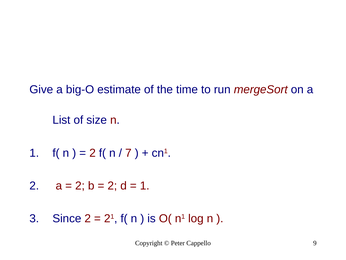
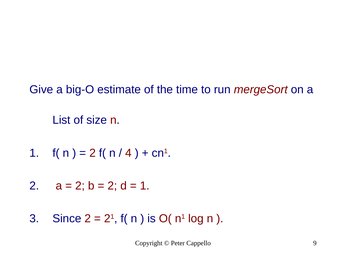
7: 7 -> 4
